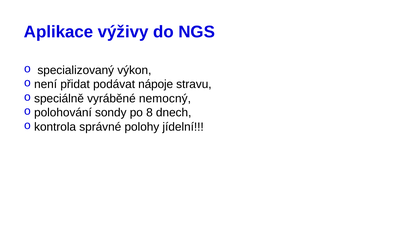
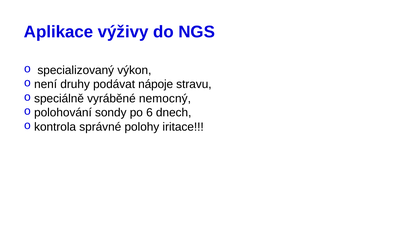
přidat: přidat -> druhy
8: 8 -> 6
jídelní: jídelní -> iritace
